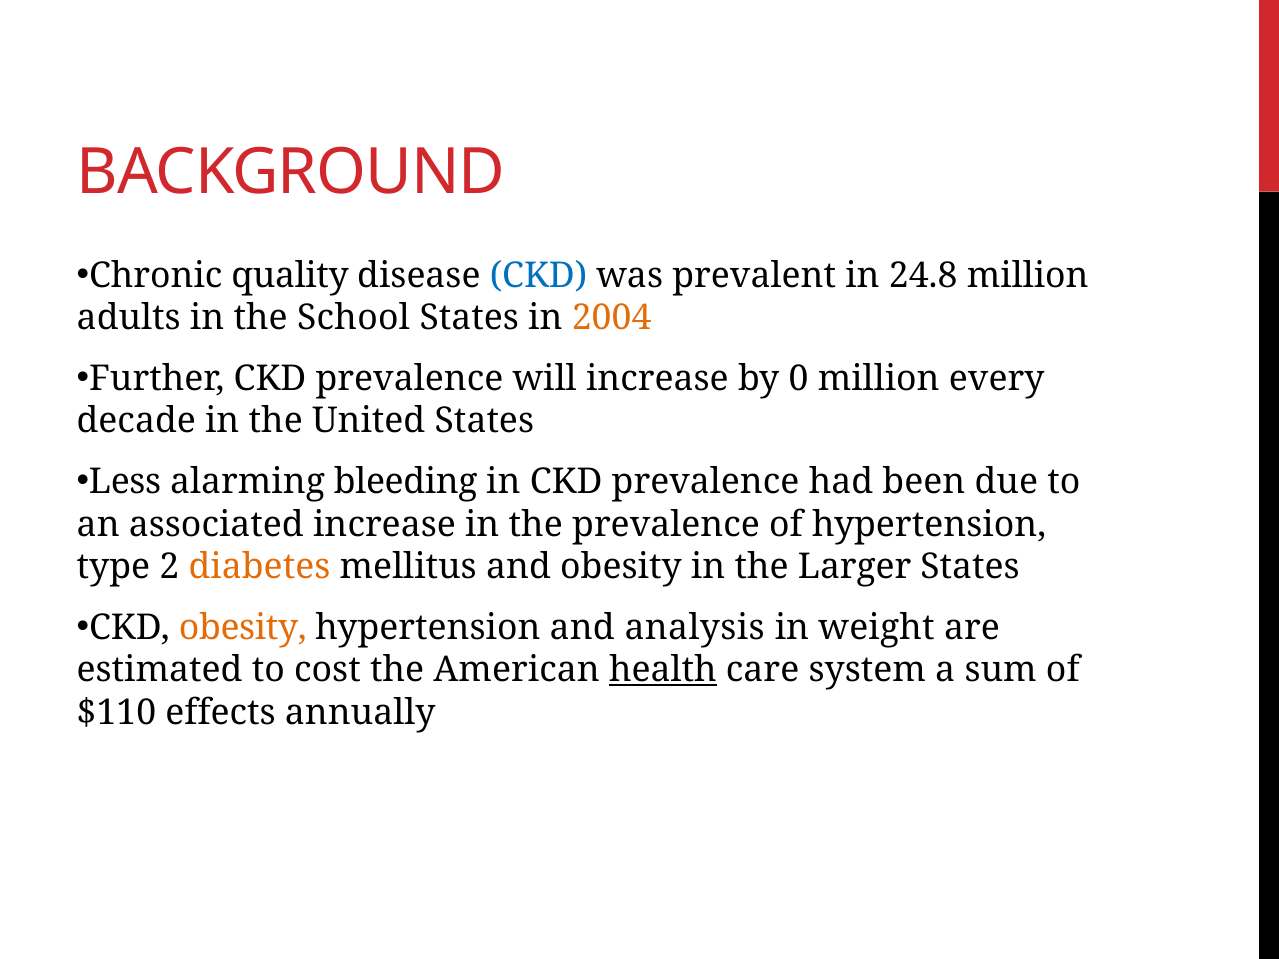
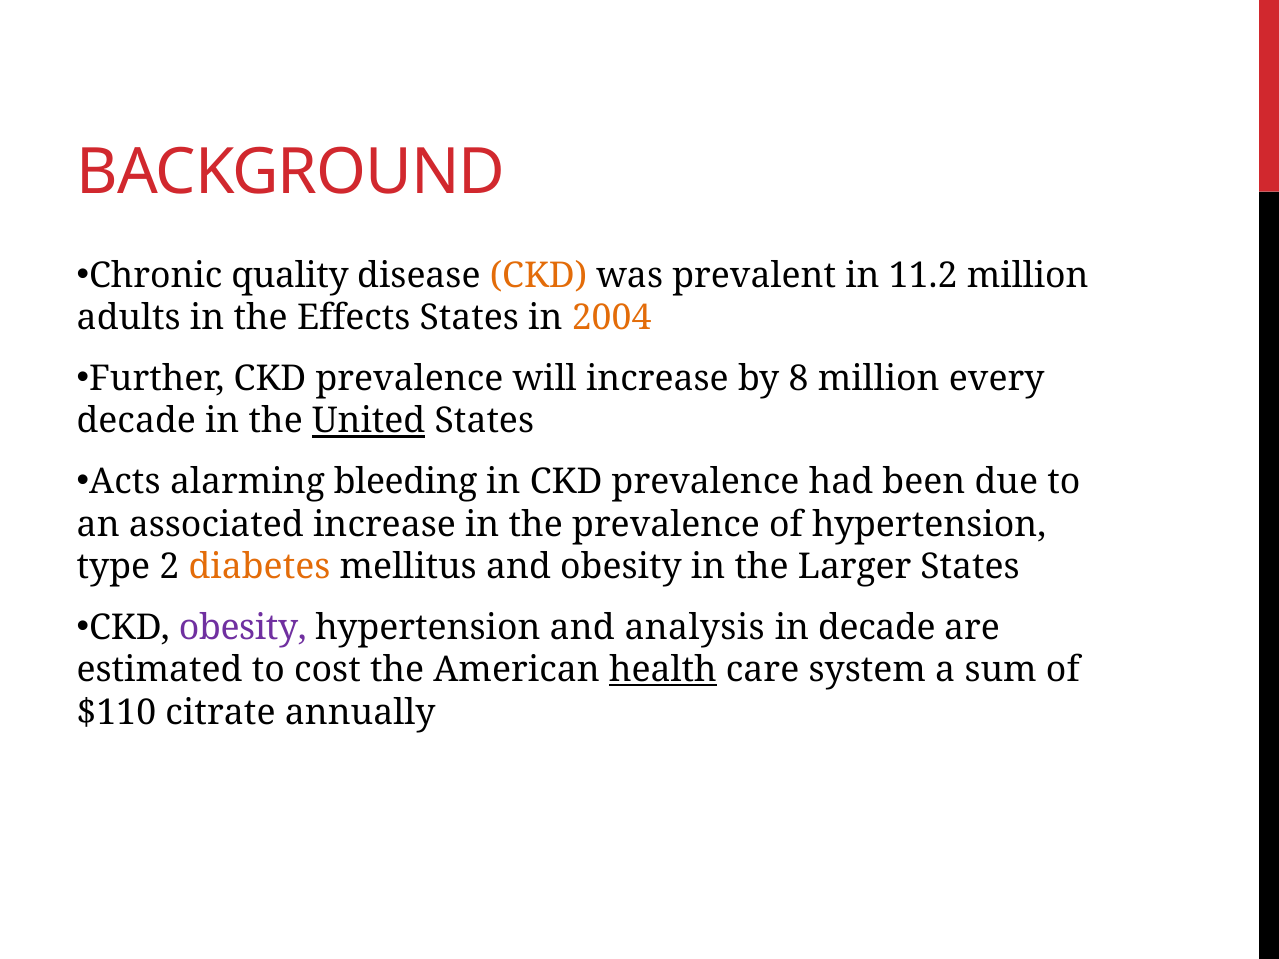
CKD at (538, 275) colour: blue -> orange
24.8: 24.8 -> 11.2
School: School -> Effects
0: 0 -> 8
United underline: none -> present
Less: Less -> Acts
obesity at (243, 628) colour: orange -> purple
in weight: weight -> decade
effects: effects -> citrate
